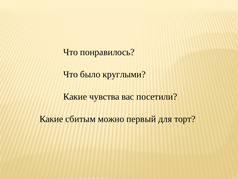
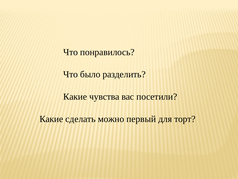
круглыми: круглыми -> разделить
сбитым: сбитым -> сделать
